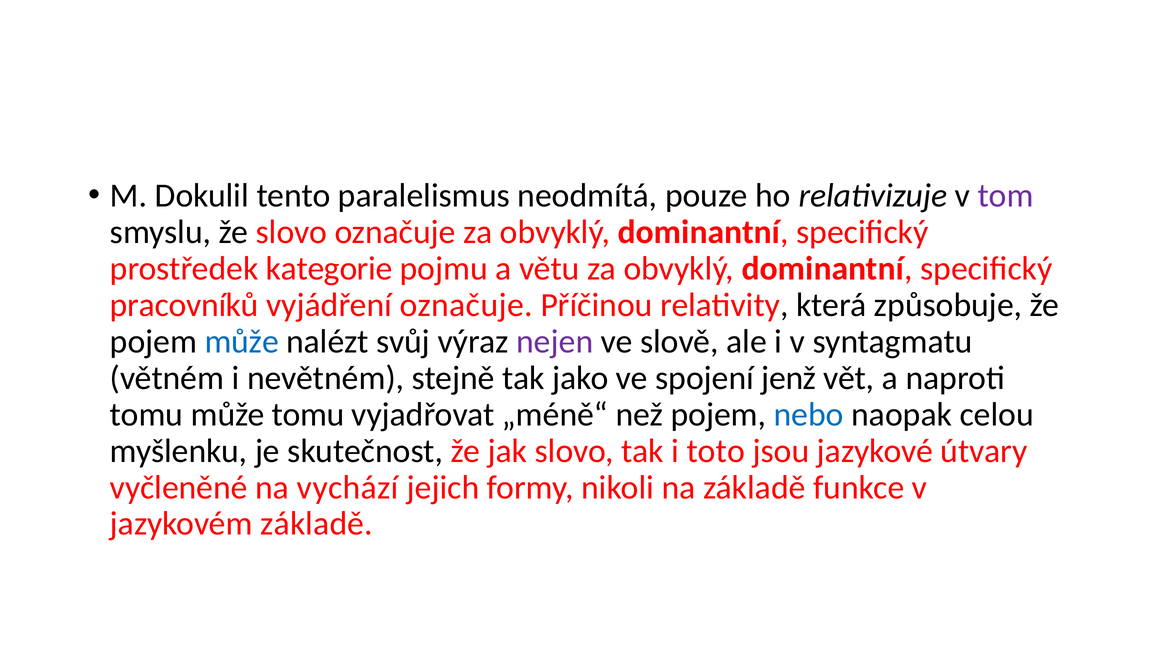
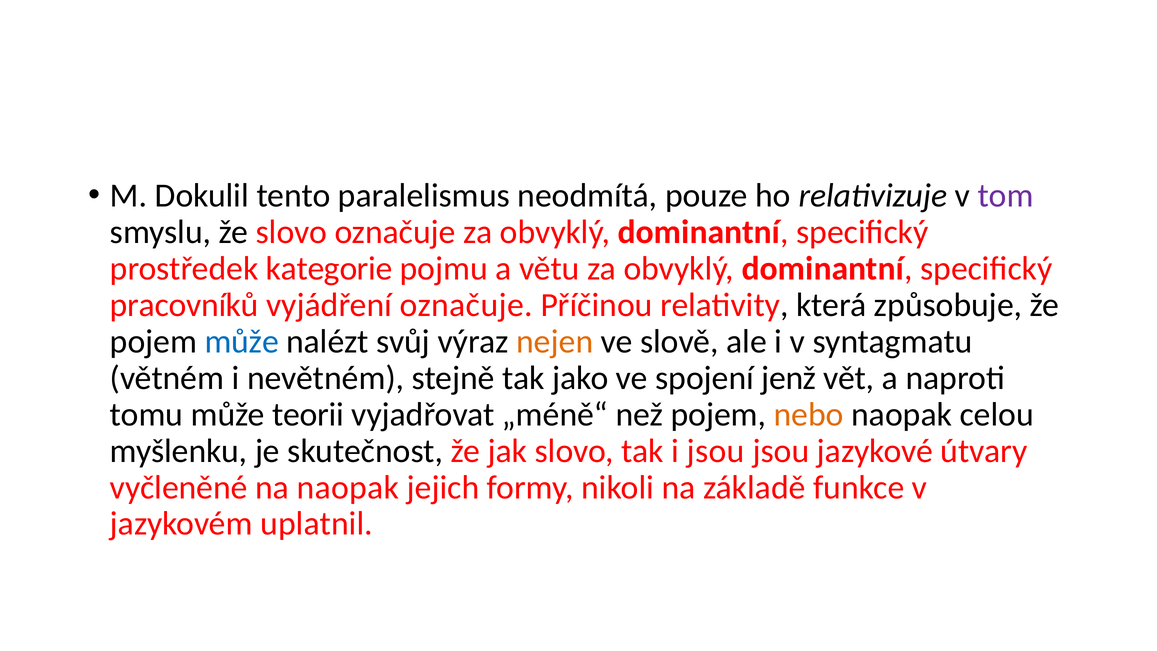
nejen colour: purple -> orange
může tomu: tomu -> teorii
nebo colour: blue -> orange
i toto: toto -> jsou
na vychází: vychází -> naopak
jazykovém základě: základě -> uplatnil
